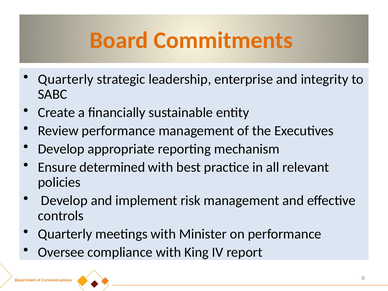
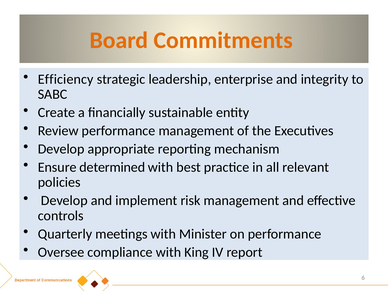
Quarterly at (66, 79): Quarterly -> Efficiency
